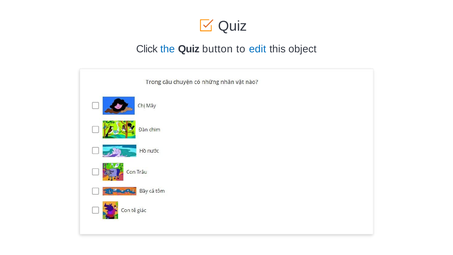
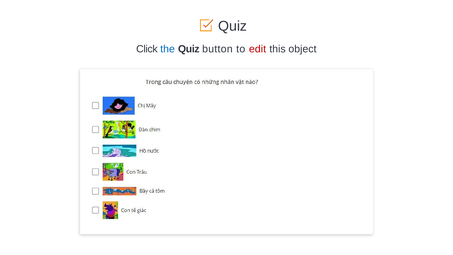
edit colour: blue -> red
